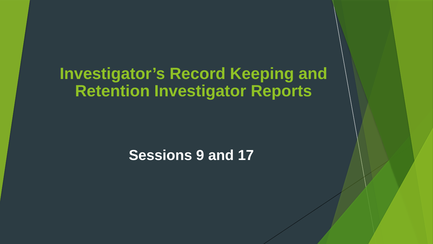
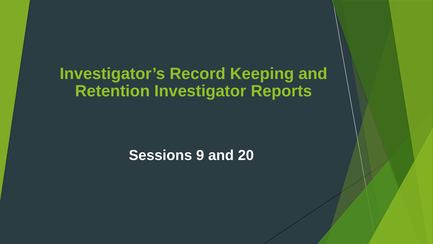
17: 17 -> 20
